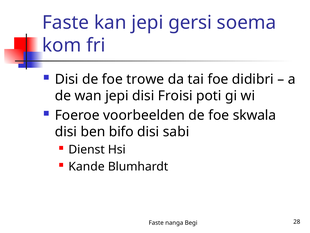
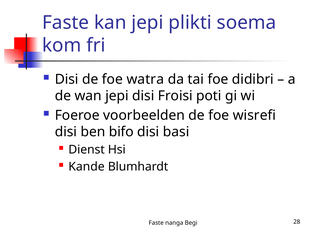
gersi: gersi -> plikti
trowe: trowe -> watra
skwala: skwala -> wisrefi
sabi: sabi -> basi
